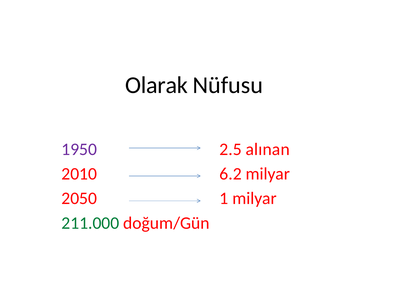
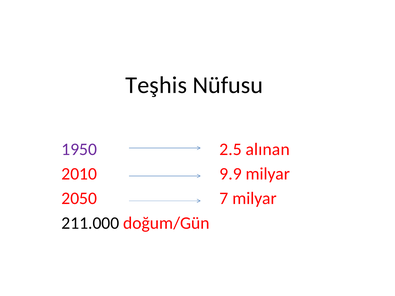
Olarak: Olarak -> Teşhis
6.2: 6.2 -> 9.9
1: 1 -> 7
211.000 colour: green -> black
